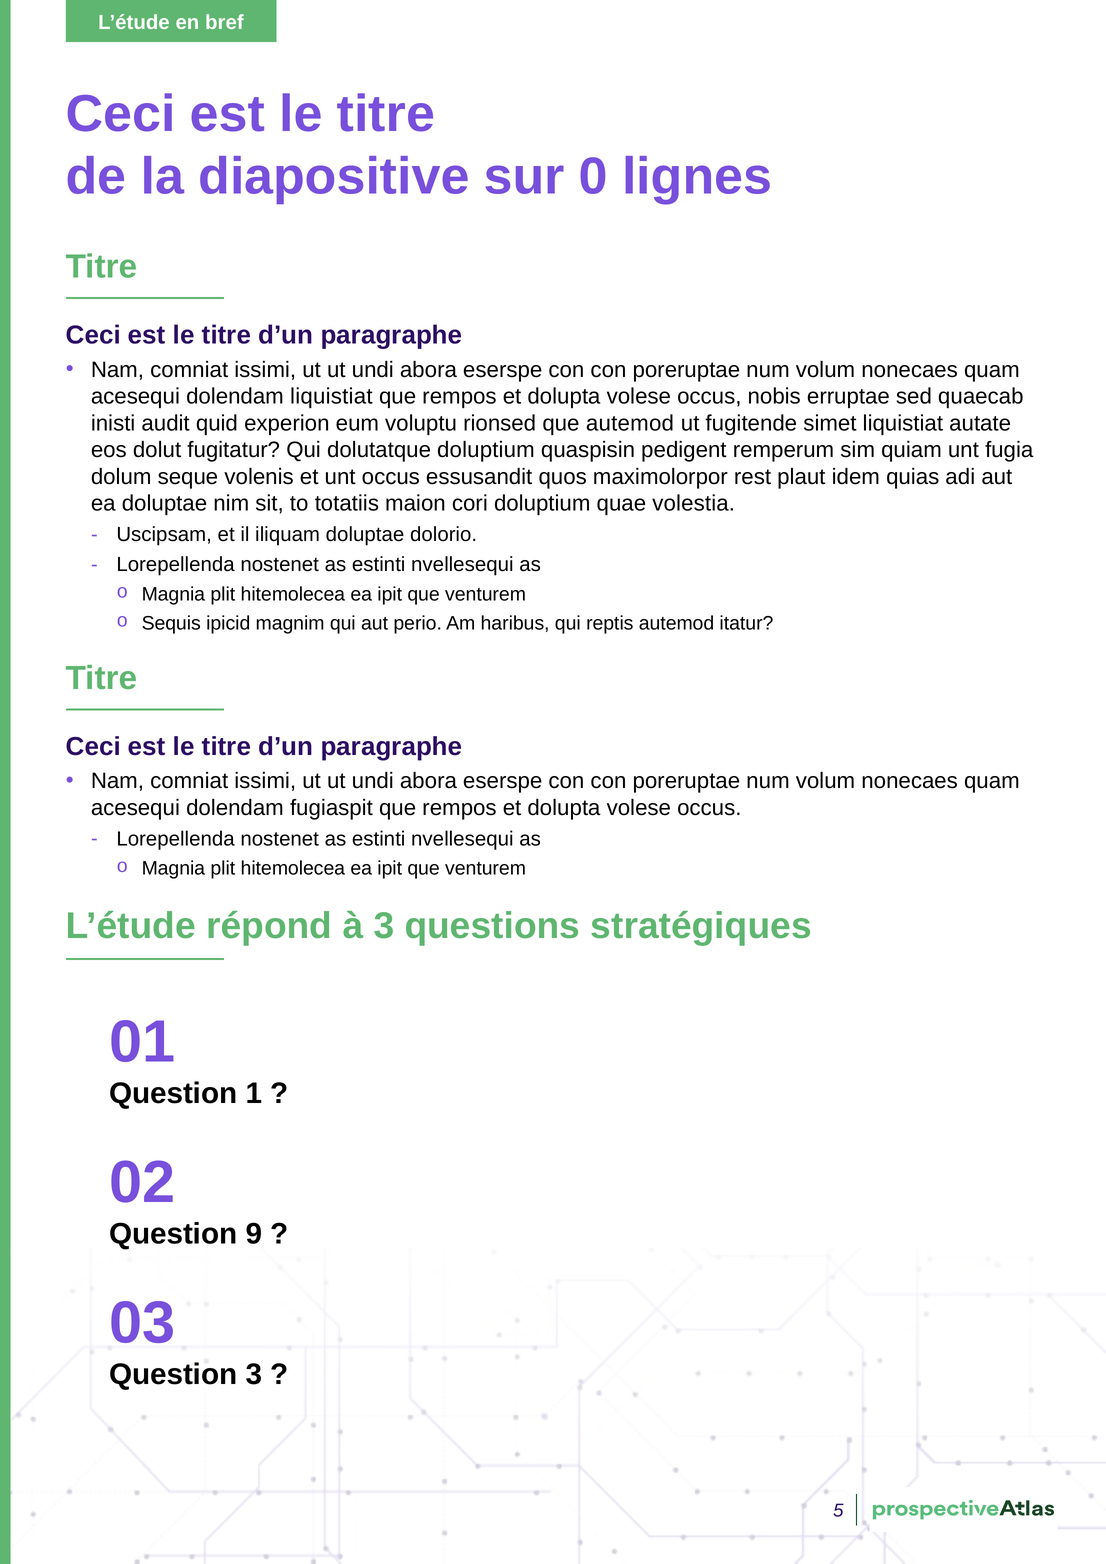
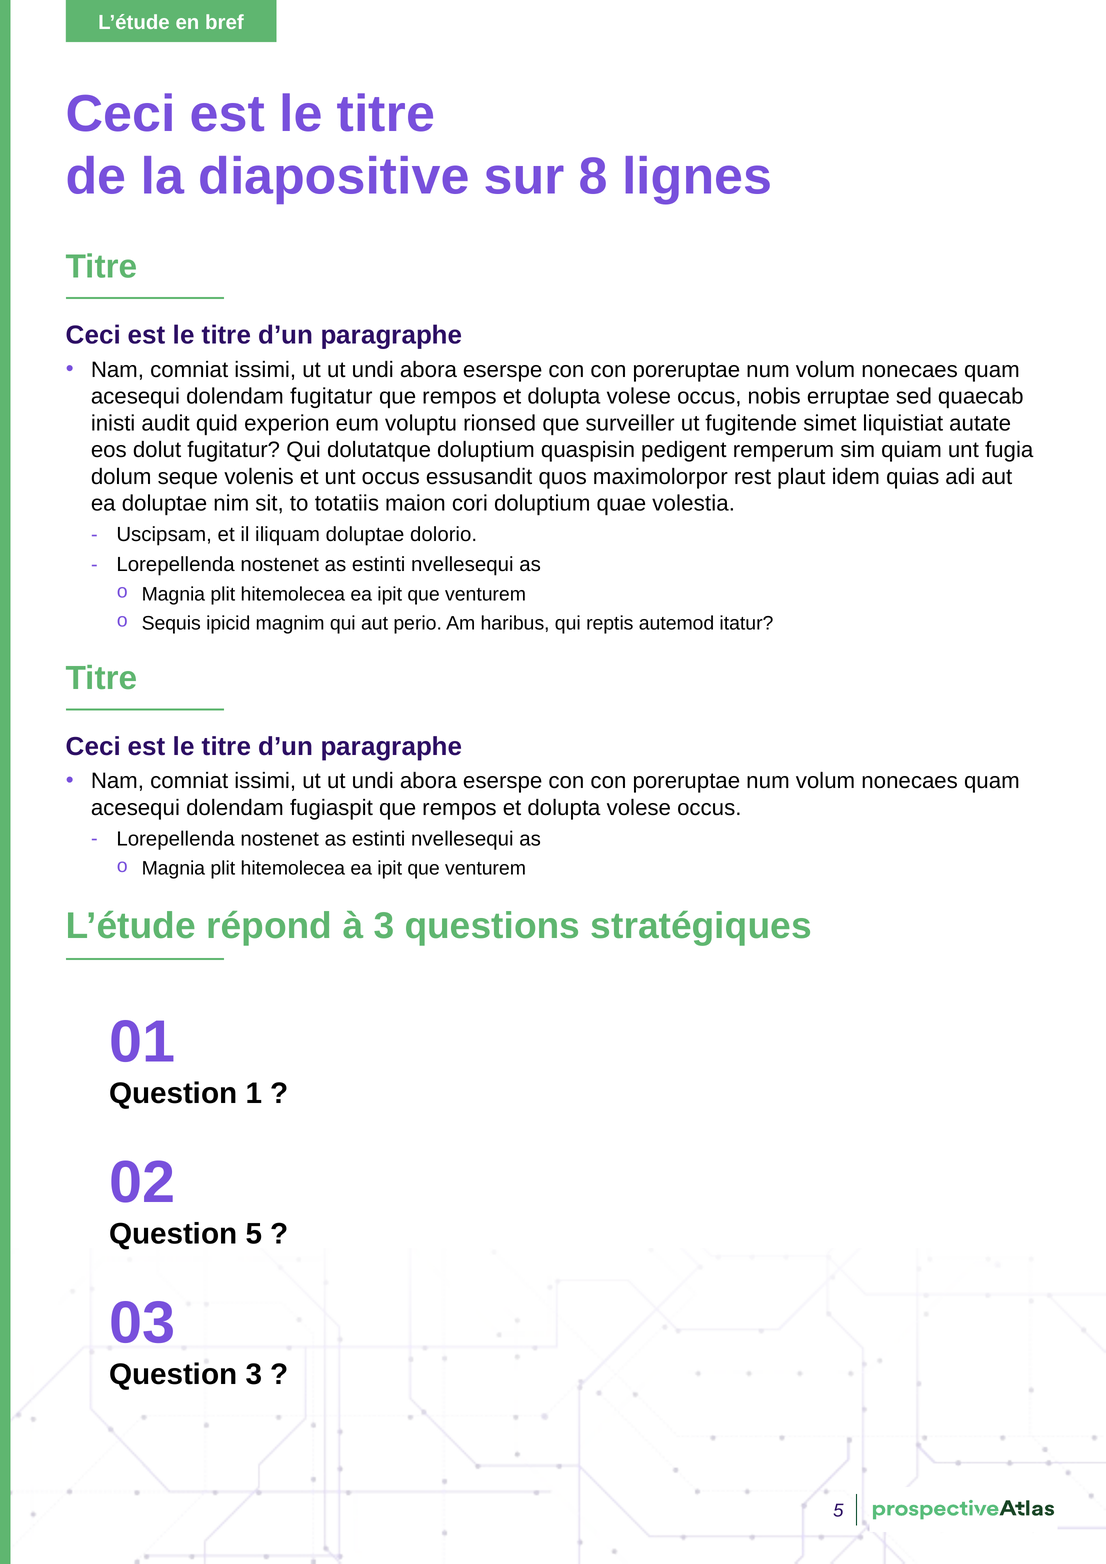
0: 0 -> 8
dolendam liquistiat: liquistiat -> fugitatur
que autemod: autemod -> surveiller
Question 9: 9 -> 5
